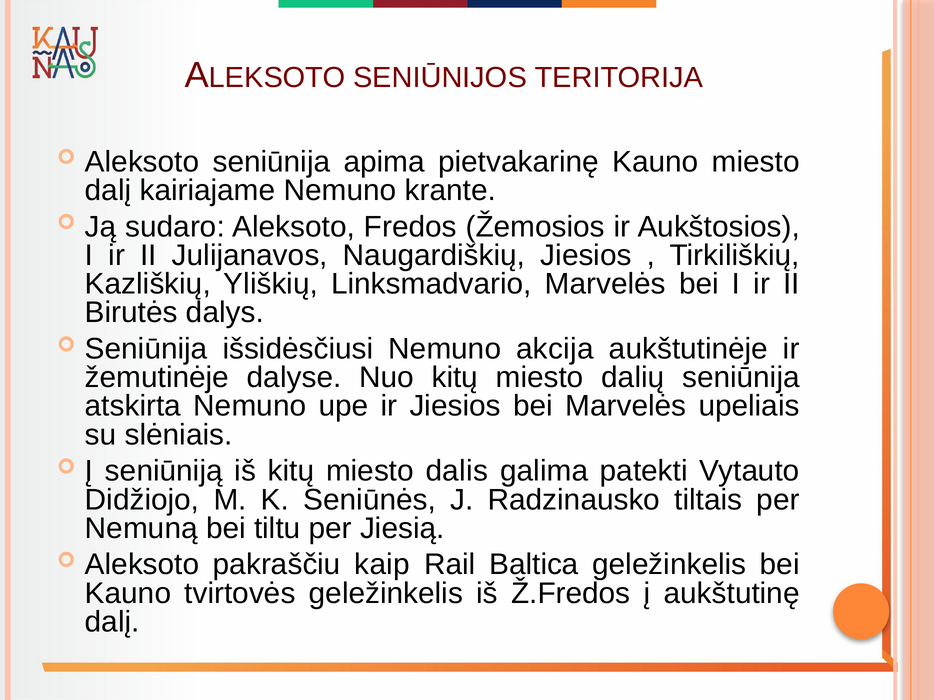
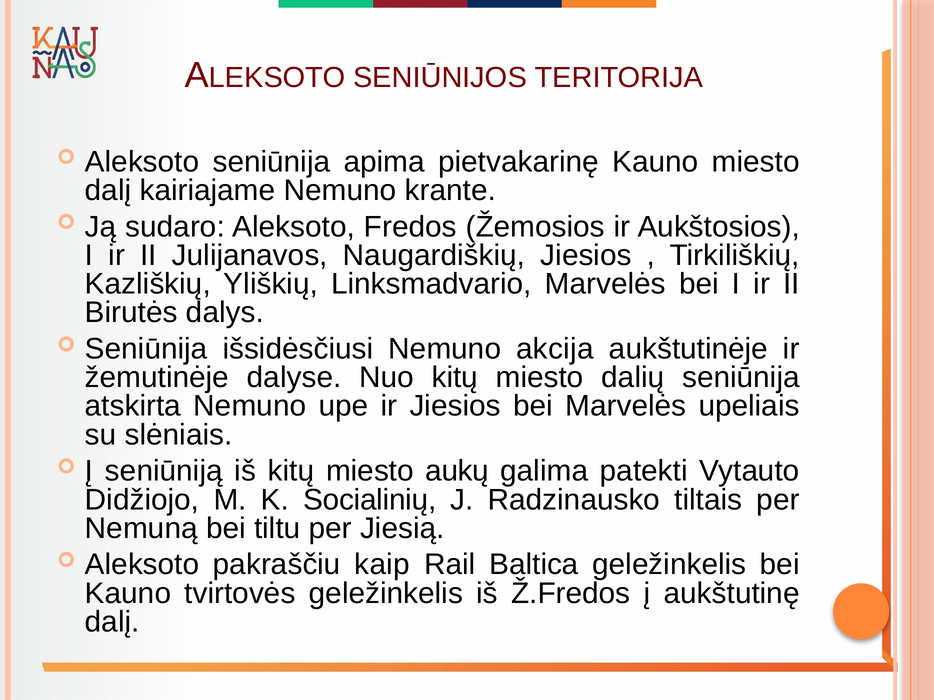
dalis: dalis -> aukų
Seniūnės: Seniūnės -> Socialinių
